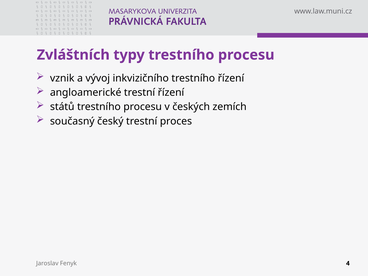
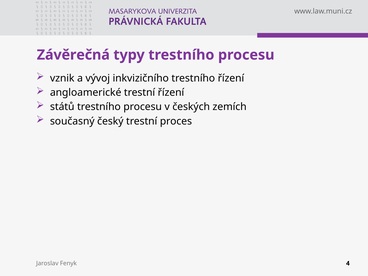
Zvláštních: Zvláštních -> Závěrečná
